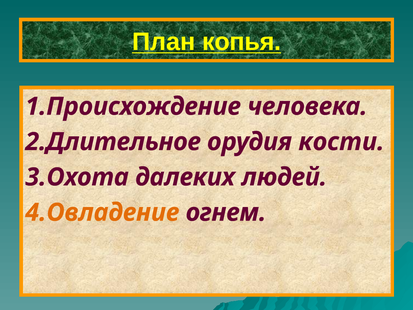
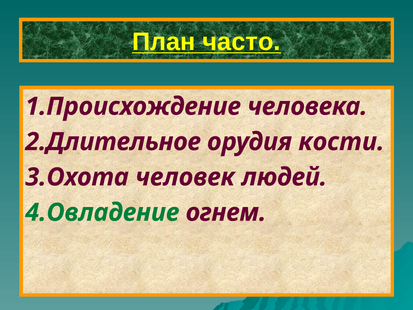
копья: копья -> часто
далеких: далеких -> человек
4.Овладение colour: orange -> green
